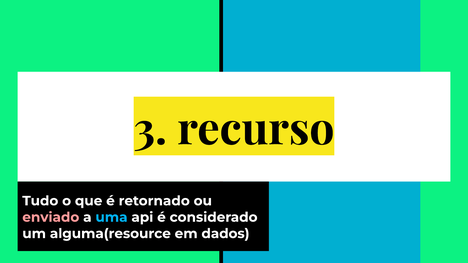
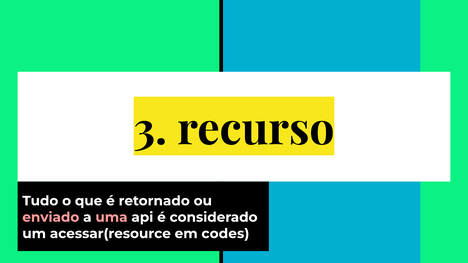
uma colour: light blue -> pink
alguma(resource: alguma(resource -> acessar(resource
dados: dados -> codes
